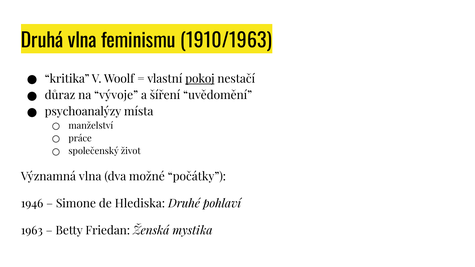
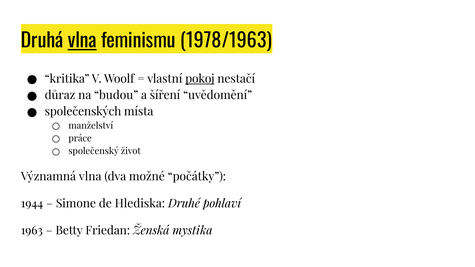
vlna at (82, 41) underline: none -> present
1910/1963: 1910/1963 -> 1978/1963
vývoje: vývoje -> budou
psychoanalýzy: psychoanalýzy -> společenských
1946: 1946 -> 1944
